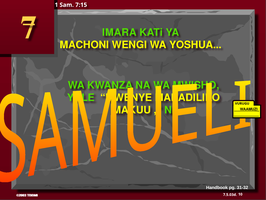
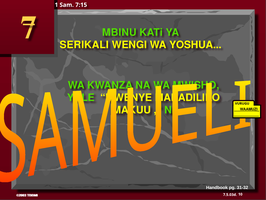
IMARA: IMARA -> MBINU
MACHONI: MACHONI -> SERIKALI
